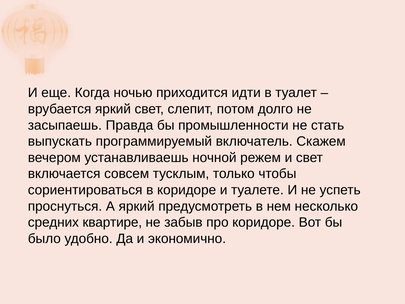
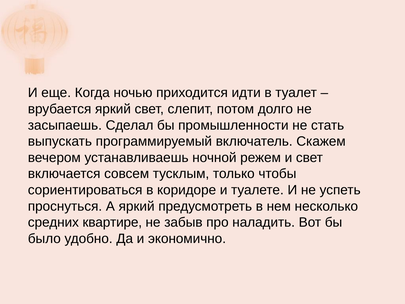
Правда: Правда -> Сделал
про коридоре: коридоре -> наладить
